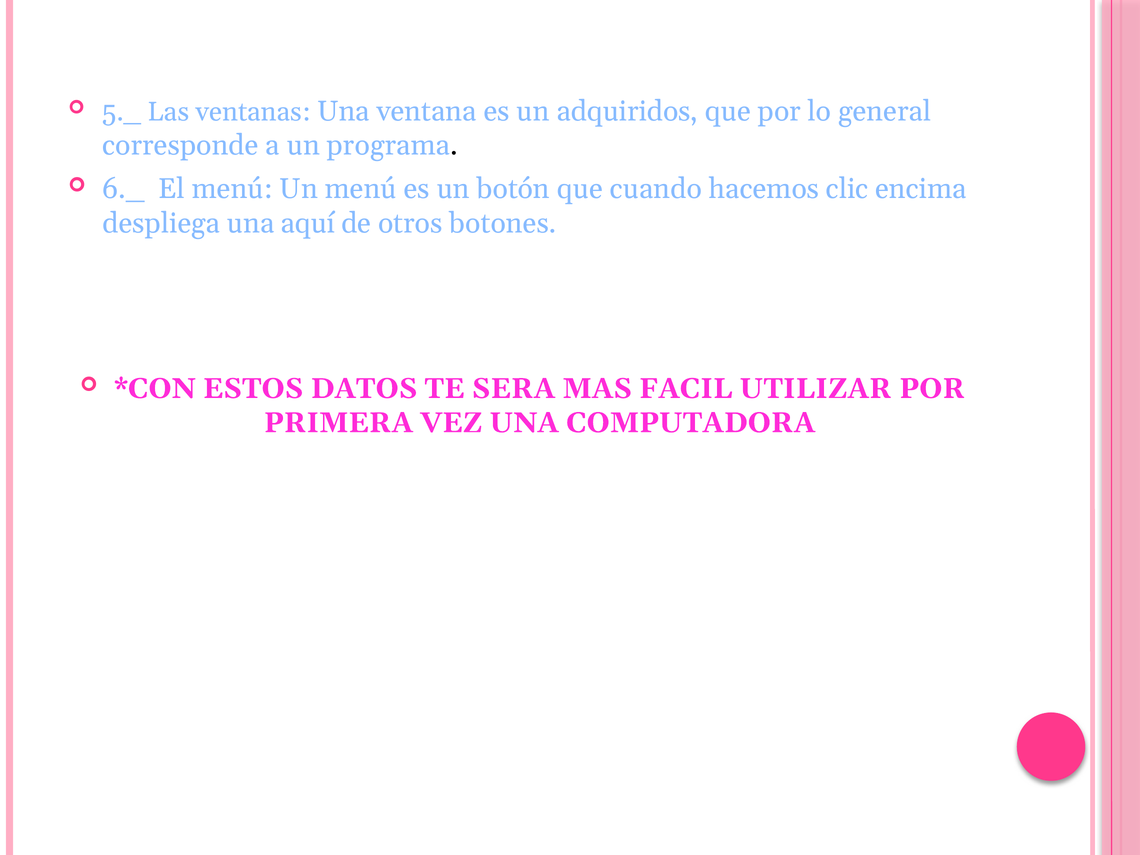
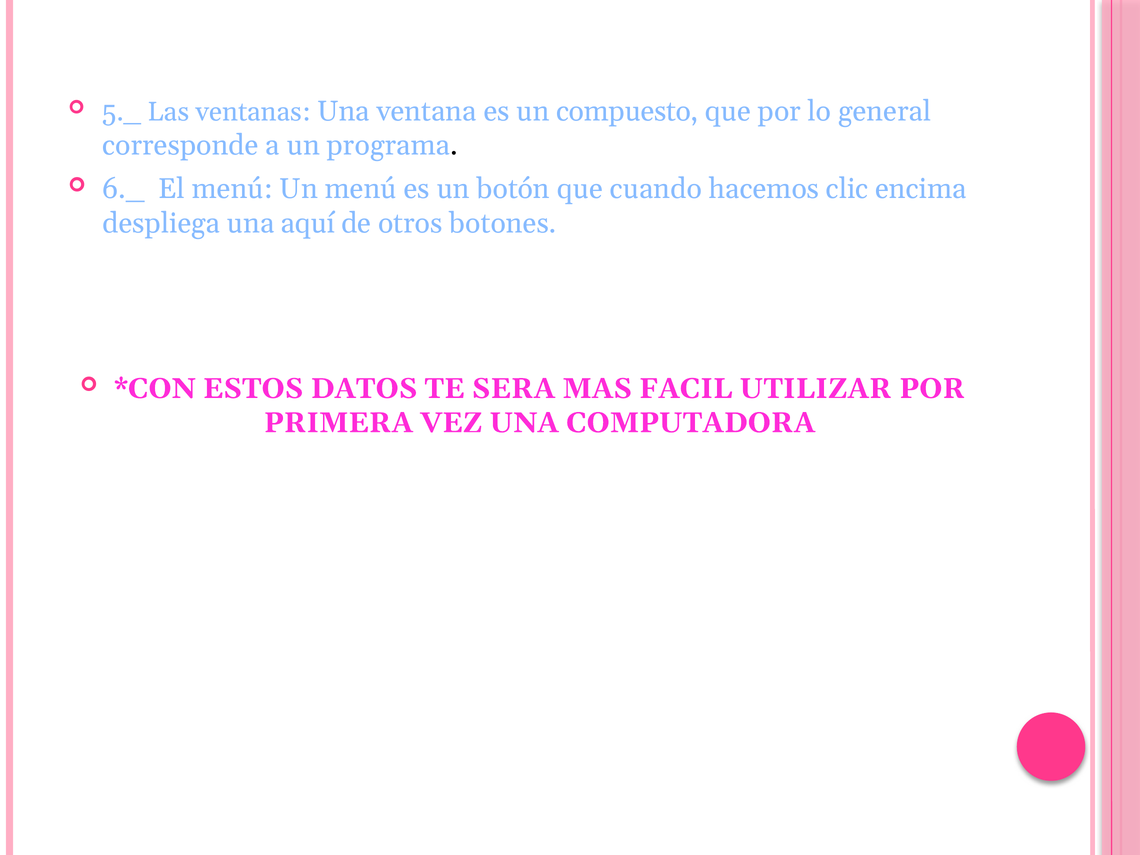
adquiridos: adquiridos -> compuesto
